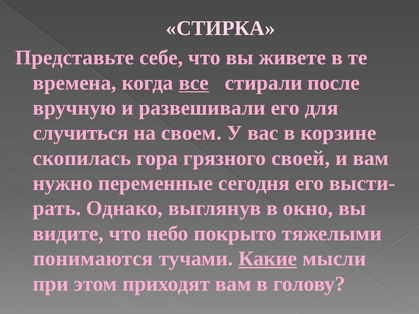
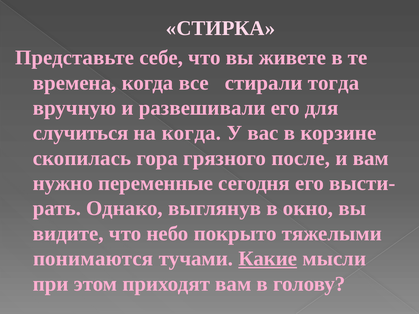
все underline: present -> none
после: после -> тогда
на своем: своем -> когда
своей: своей -> после
